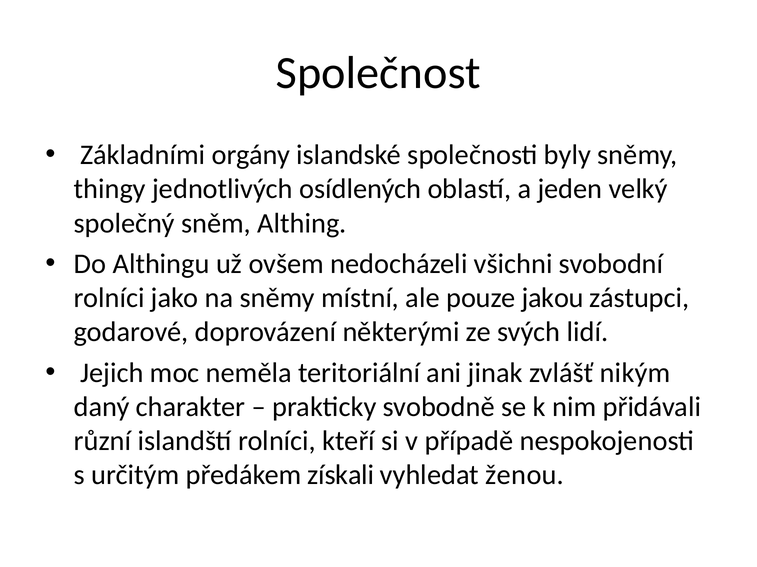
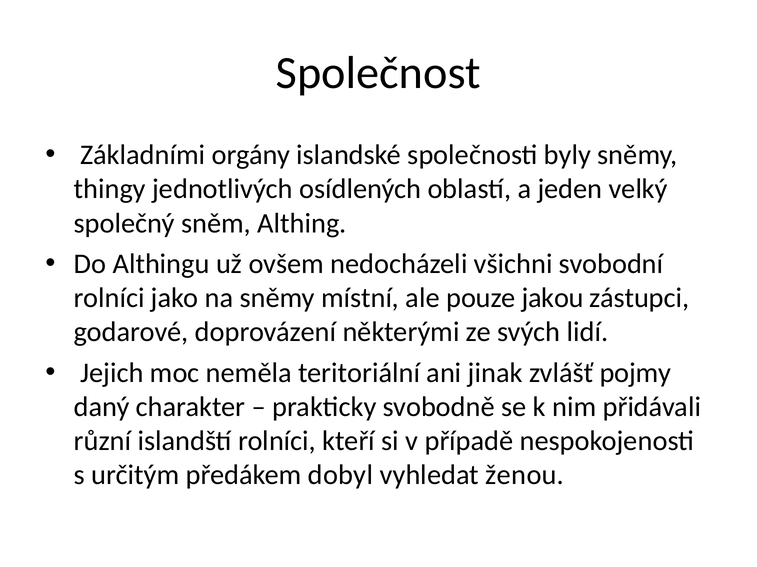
nikým: nikým -> pojmy
získali: získali -> dobyl
